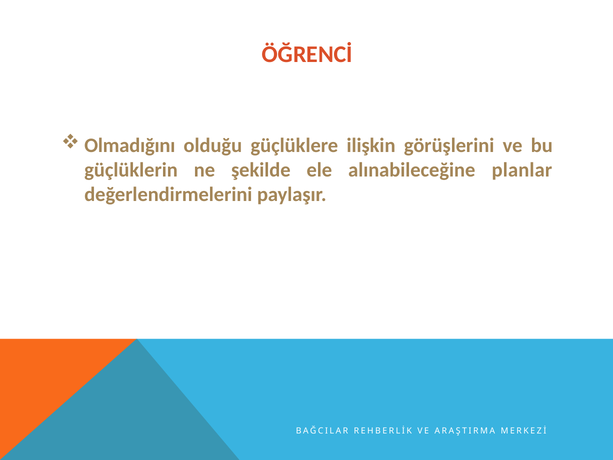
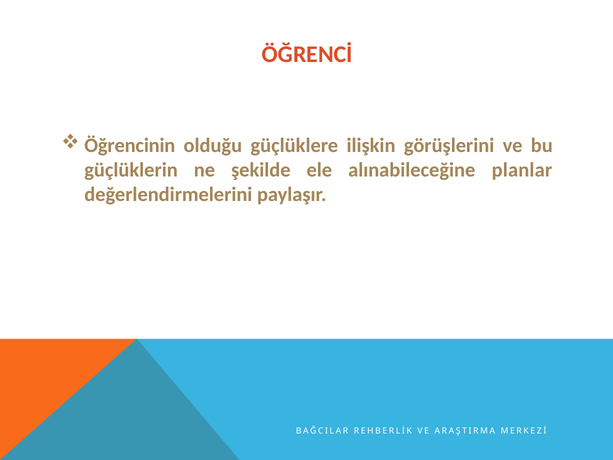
Olmadığını: Olmadığını -> Öğrencinin
